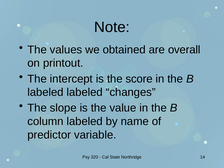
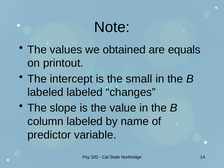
overall: overall -> equals
score: score -> small
